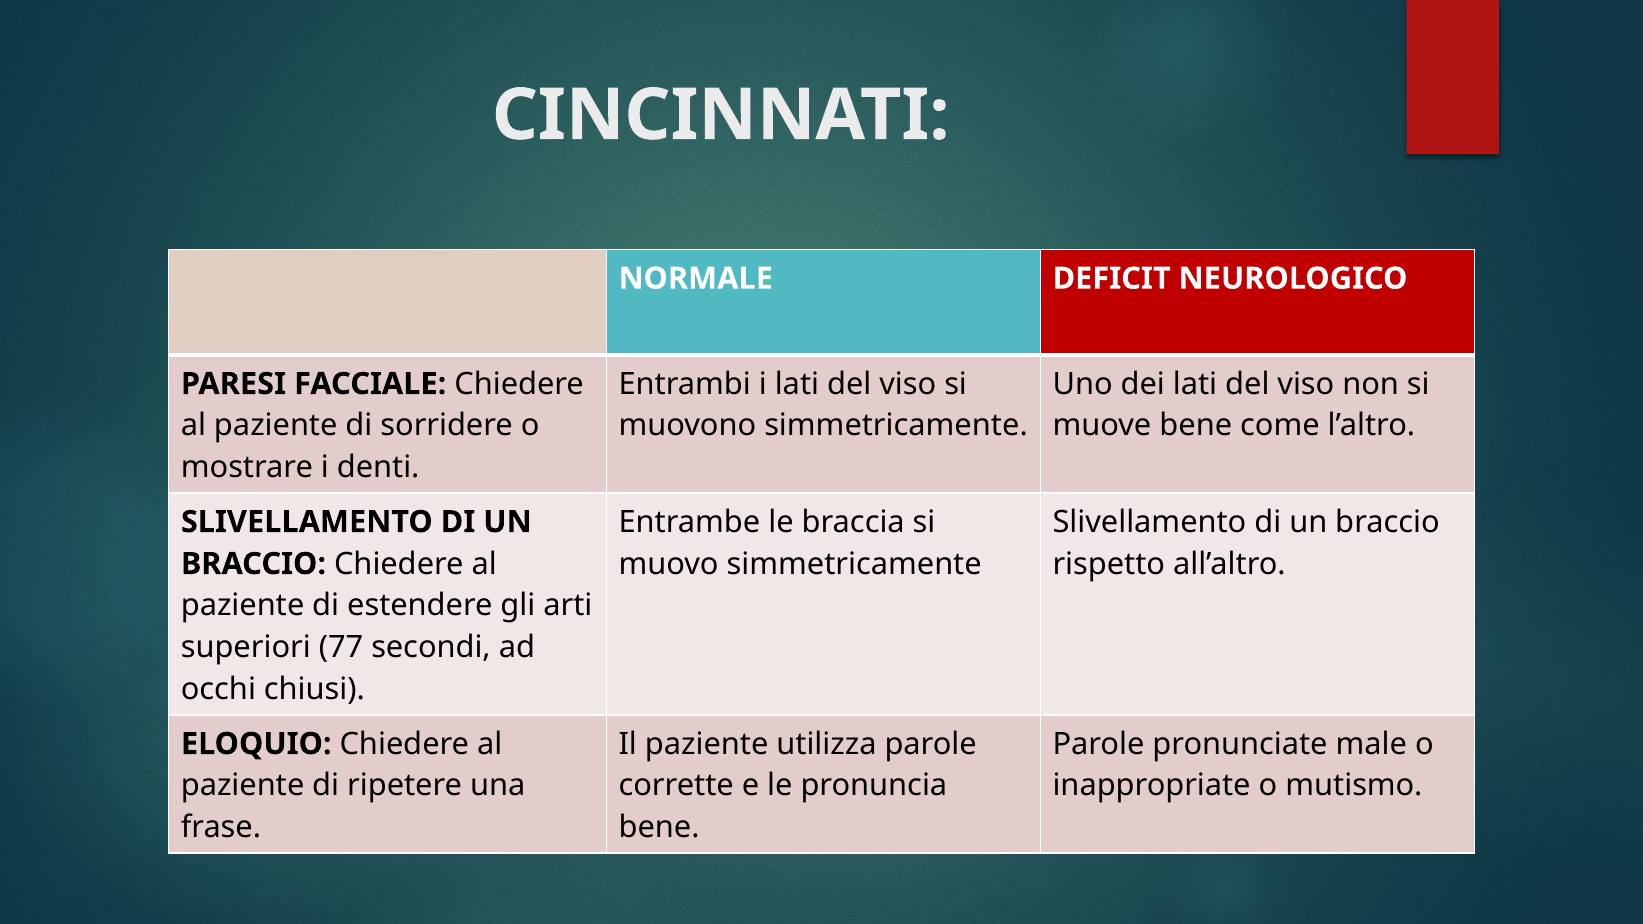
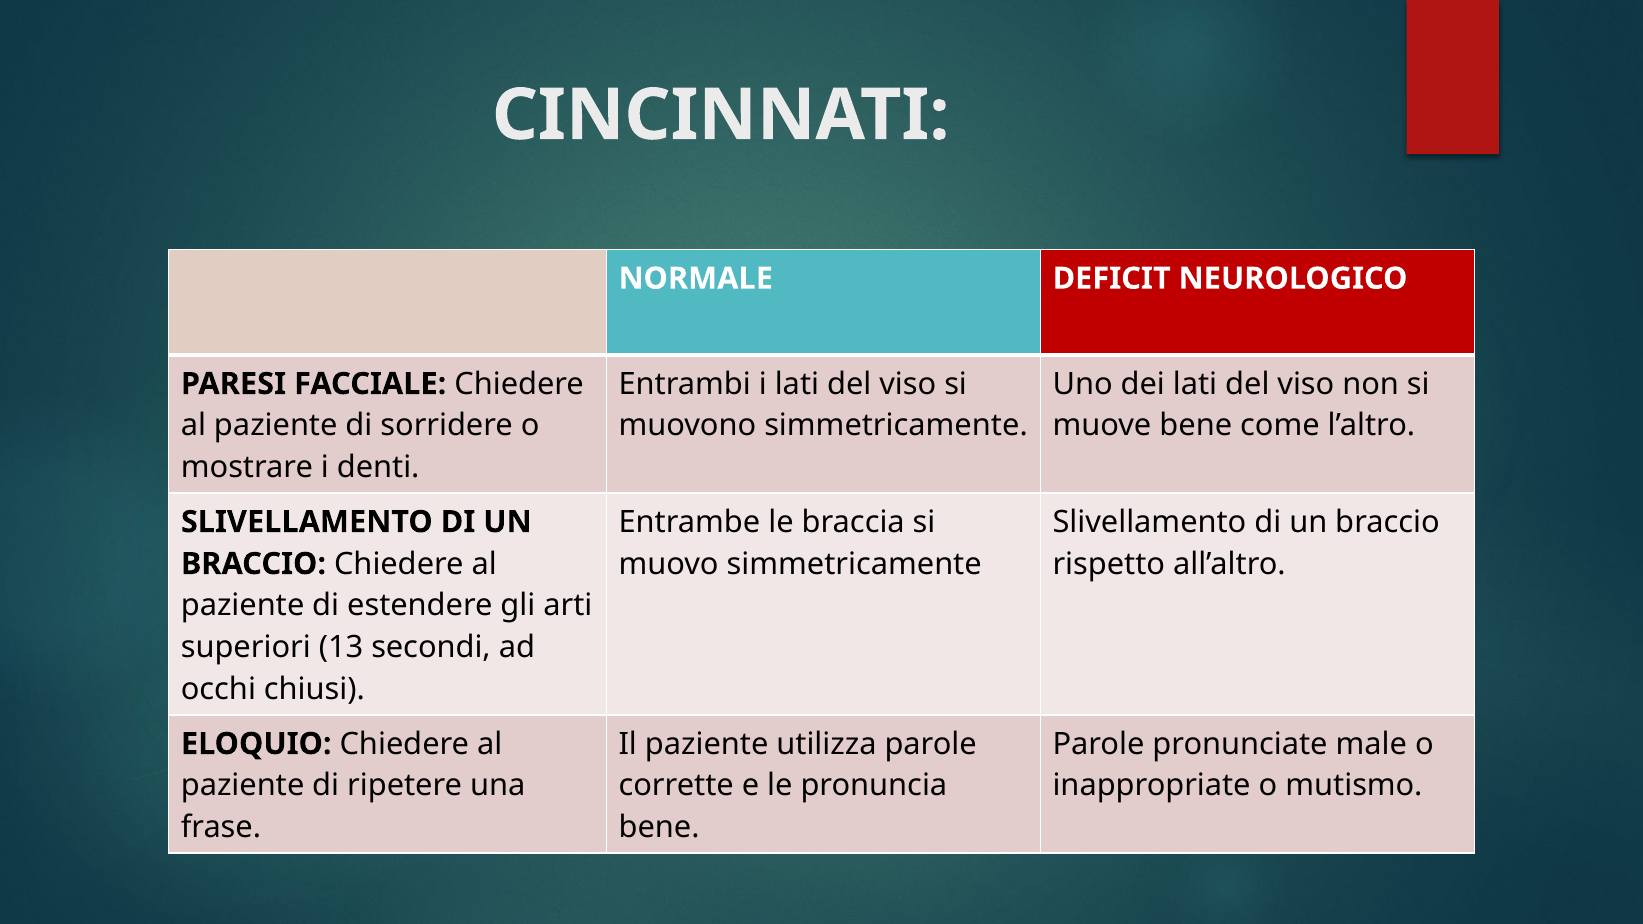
77: 77 -> 13
